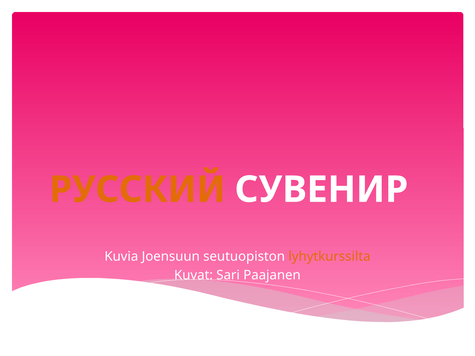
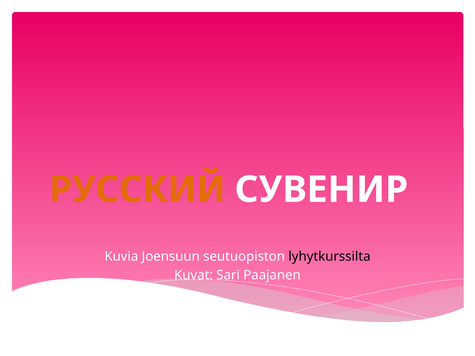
lyhytkurssilta colour: orange -> black
